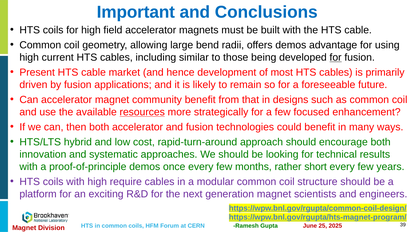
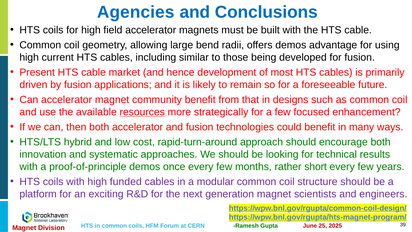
Important: Important -> Agencies
for at (336, 57) underline: present -> none
require: require -> funded
